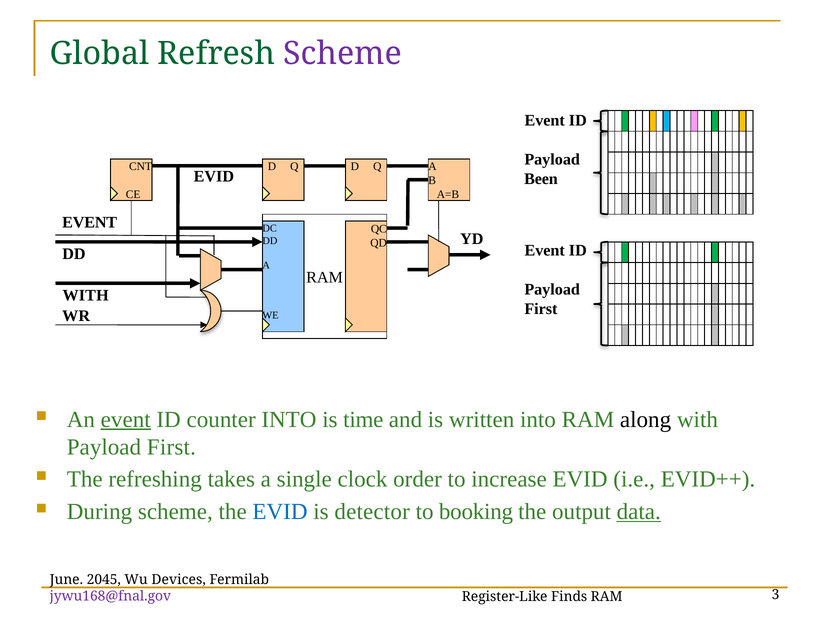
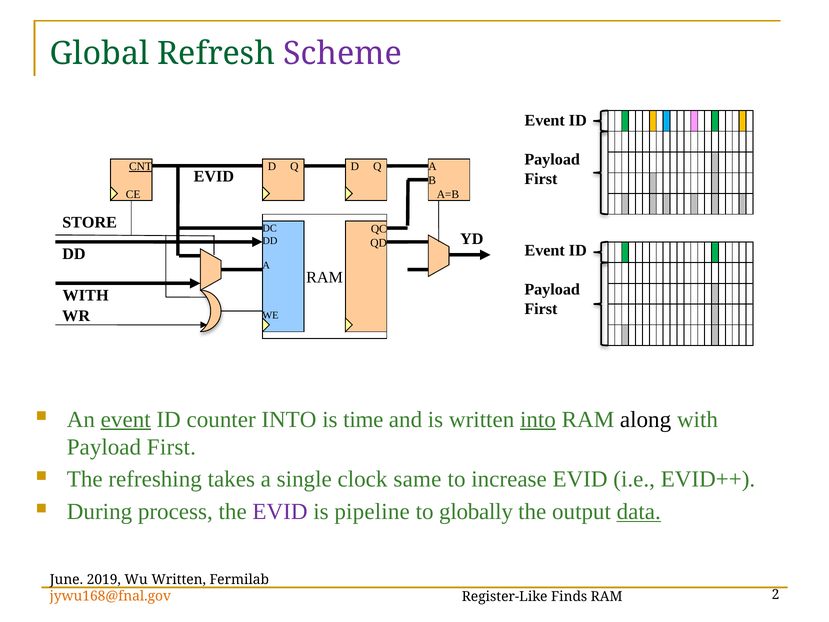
CNT underline: none -> present
Been at (541, 179): Been -> First
EVENT at (90, 223): EVENT -> STORE
into at (538, 419) underline: none -> present
order: order -> same
During scheme: scheme -> process
EVID at (280, 511) colour: blue -> purple
detector: detector -> pipeline
booking: booking -> globally
2045: 2045 -> 2019
Wu Devices: Devices -> Written
jywu168@fnal.gov colour: purple -> orange
3: 3 -> 2
